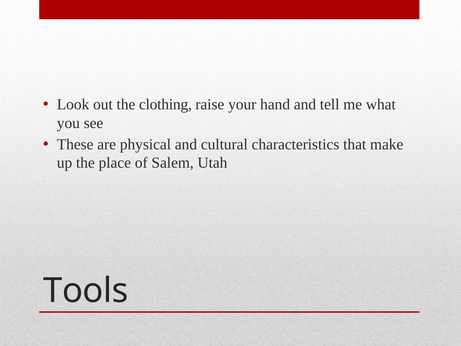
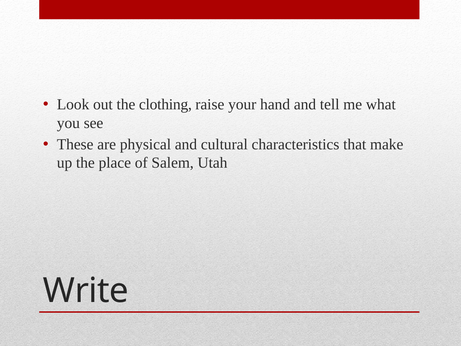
Tools: Tools -> Write
